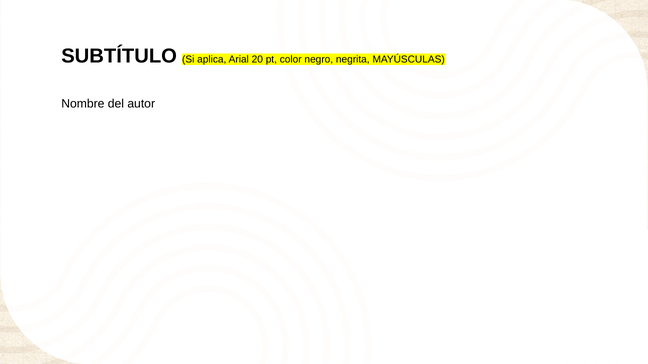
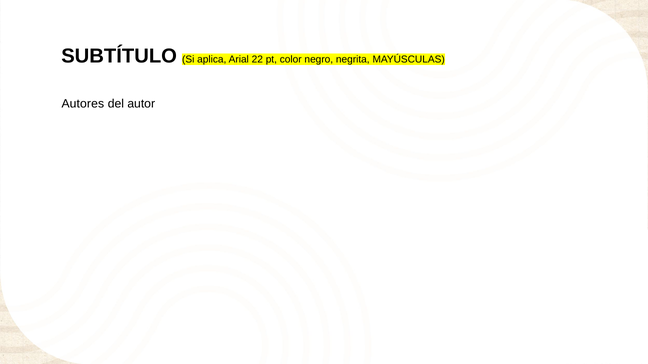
20: 20 -> 22
Nombre: Nombre -> Autores
